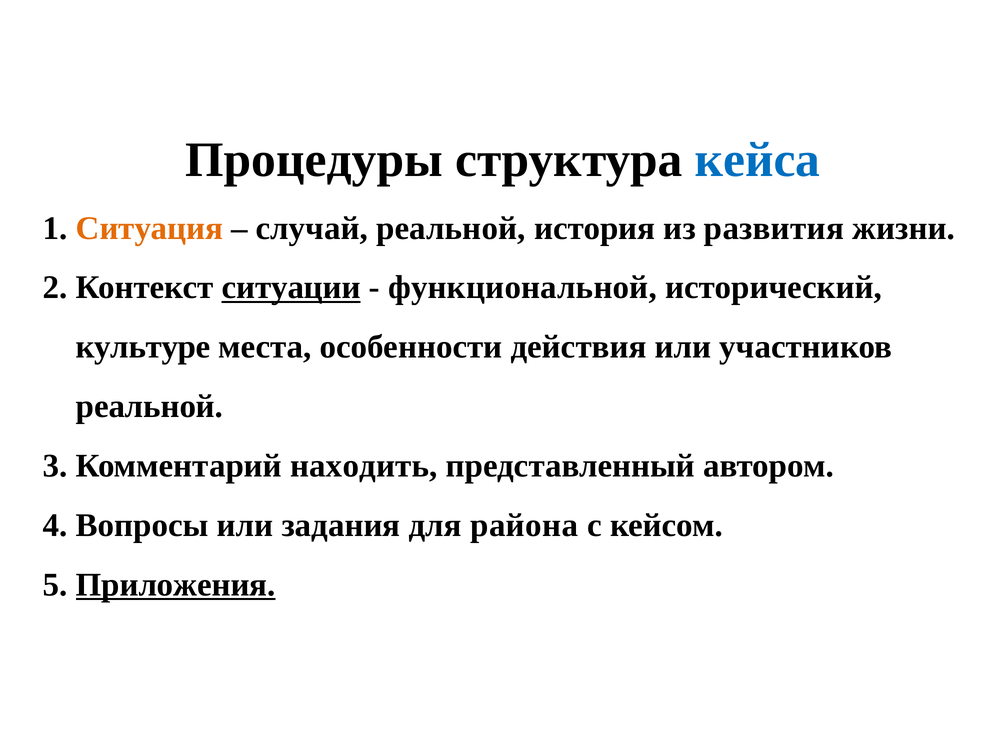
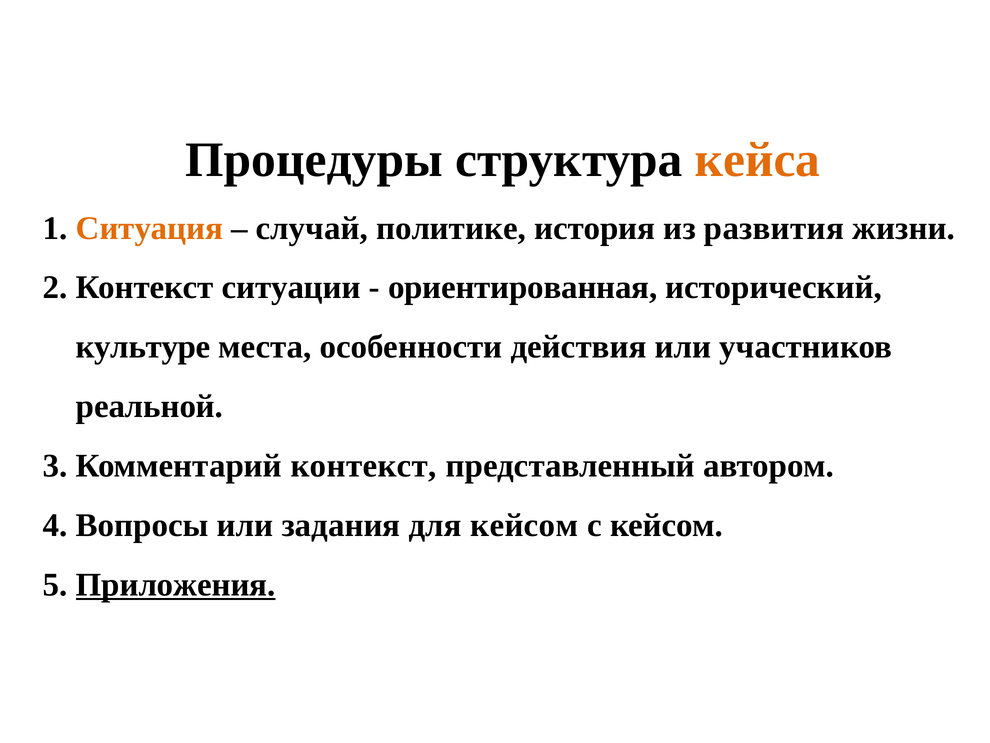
кейса colour: blue -> orange
случай реальной: реальной -> политике
ситуации underline: present -> none
функциональной: функциональной -> ориентированная
Комментарий находить: находить -> контекст
для района: района -> кейсом
